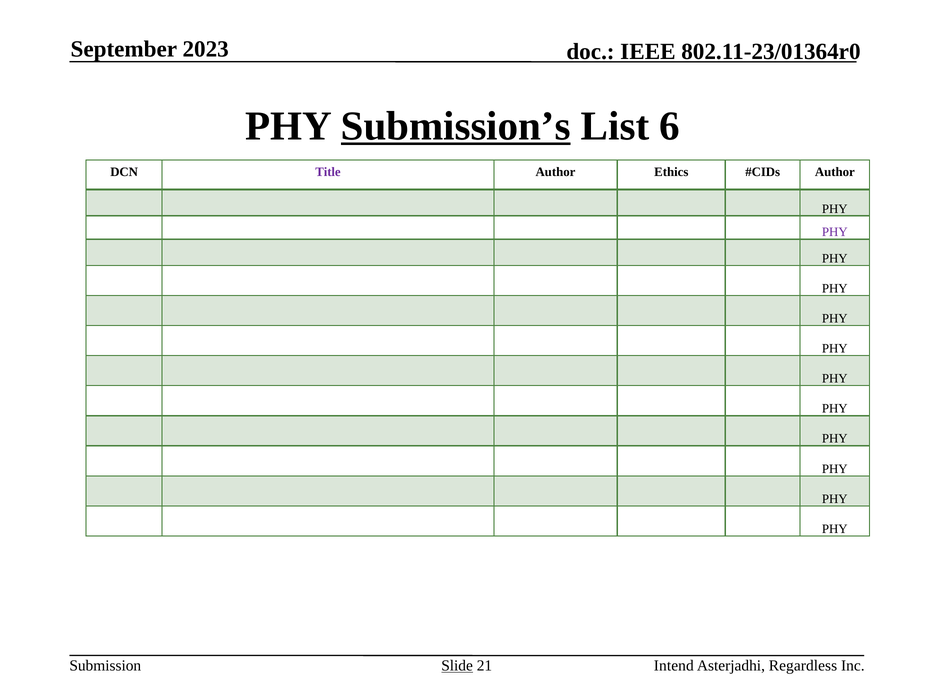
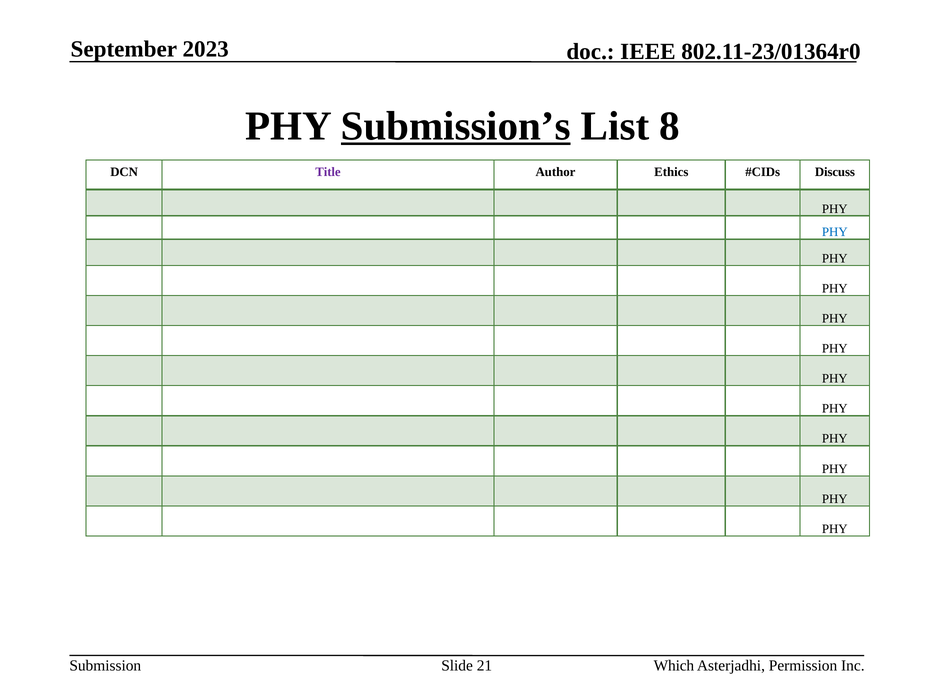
6: 6 -> 8
Author at (835, 172): Author -> Discuss
PHY at (835, 232) colour: purple -> blue
Slide underline: present -> none
Intend: Intend -> Which
Regardless: Regardless -> Permission
